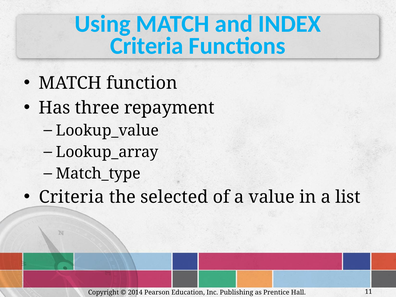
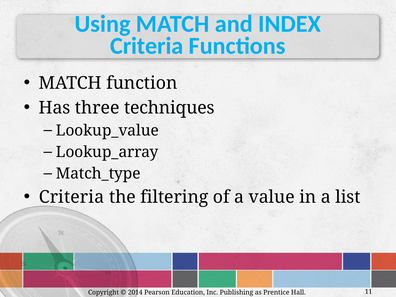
repayment: repayment -> techniques
selected: selected -> filtering
